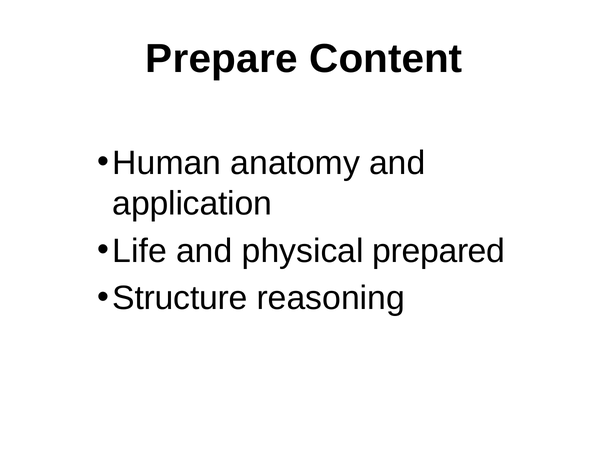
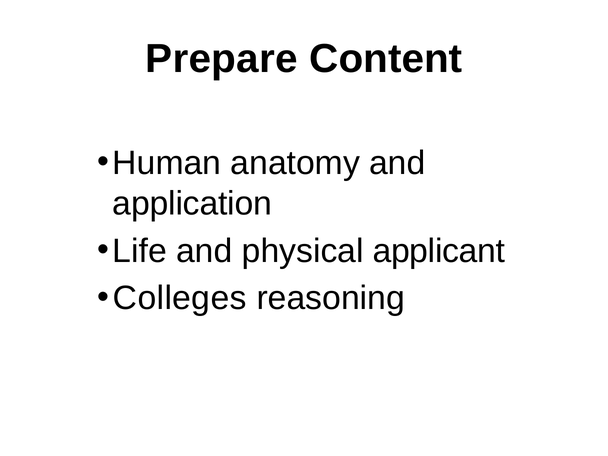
prepared: prepared -> applicant
Structure: Structure -> Colleges
